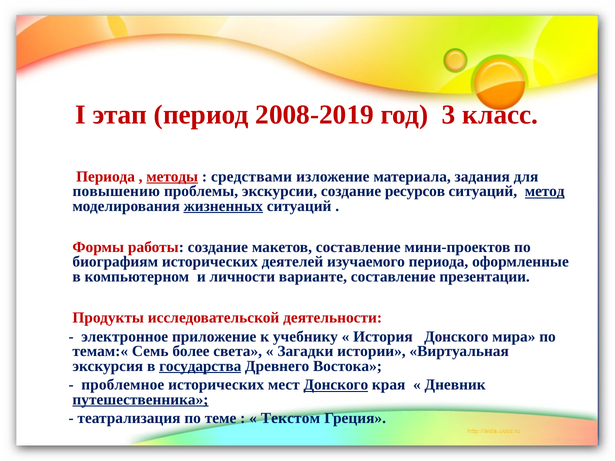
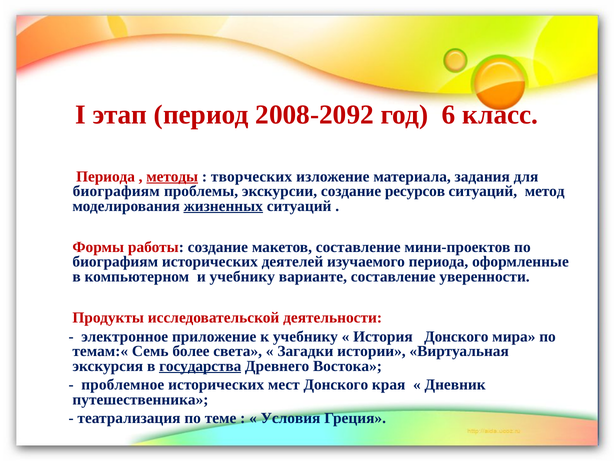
2008-2019: 2008-2019 -> 2008-2092
3: 3 -> 6
средствами: средствами -> творческих
повышению at (116, 191): повышению -> биографиям
метод underline: present -> none
и личности: личности -> учебнику
презентации: презентации -> уверенности
Донского at (336, 385) underline: present -> none
путешественника underline: present -> none
Текстом: Текстом -> Условия
